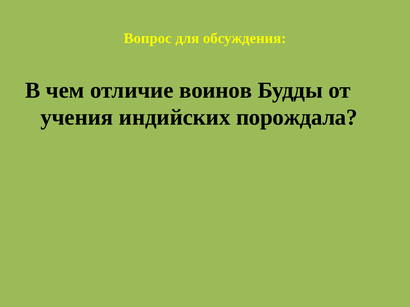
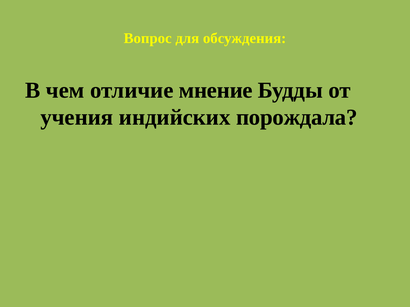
воинов: воинов -> мнение
